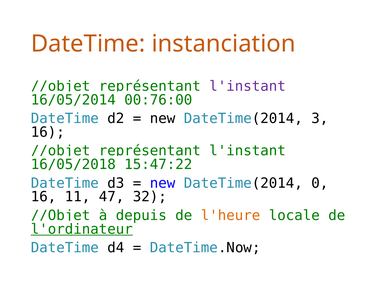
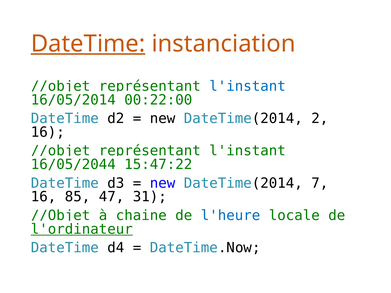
DateTime at (88, 44) underline: none -> present
l'instant at (248, 86) colour: purple -> blue
00:76:00: 00:76:00 -> 00:22:00
3: 3 -> 2
16/05/2018: 16/05/2018 -> 16/05/2044
0: 0 -> 7
11: 11 -> 85
32: 32 -> 31
depuis: depuis -> chaine
l'heure colour: orange -> blue
